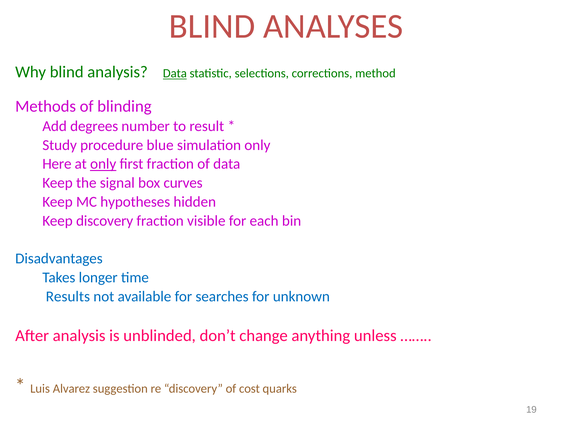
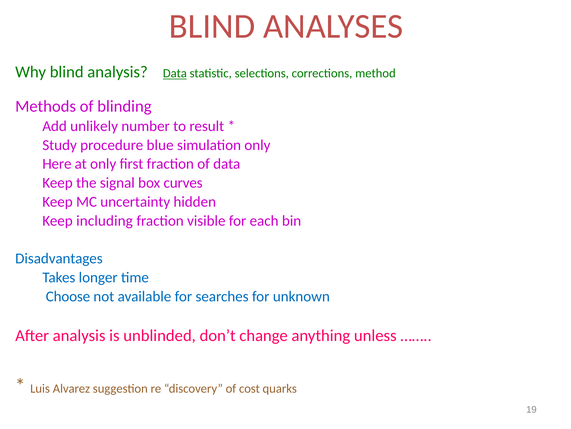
degrees: degrees -> unlikely
only at (103, 164) underline: present -> none
hypotheses: hypotheses -> uncertainty
Keep discovery: discovery -> including
Results: Results -> Choose
